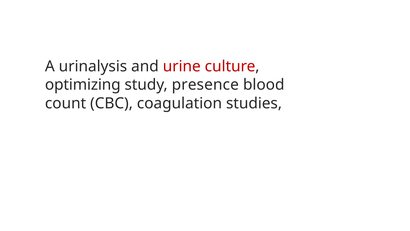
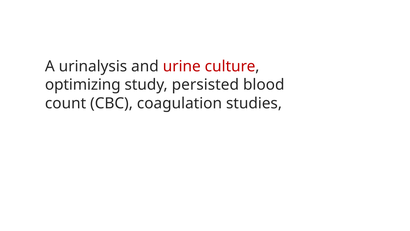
presence: presence -> persisted
